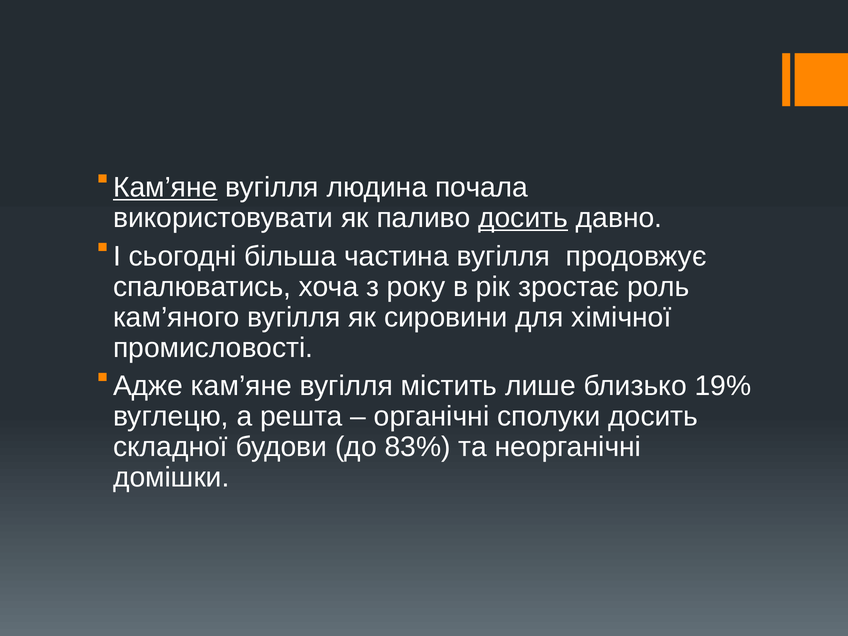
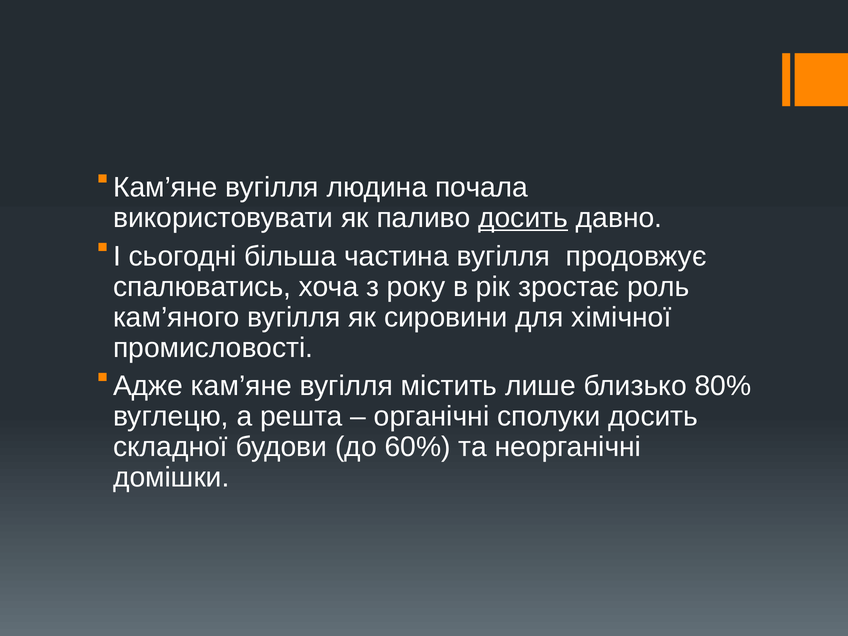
Кам’яне at (165, 188) underline: present -> none
19%: 19% -> 80%
83%: 83% -> 60%
